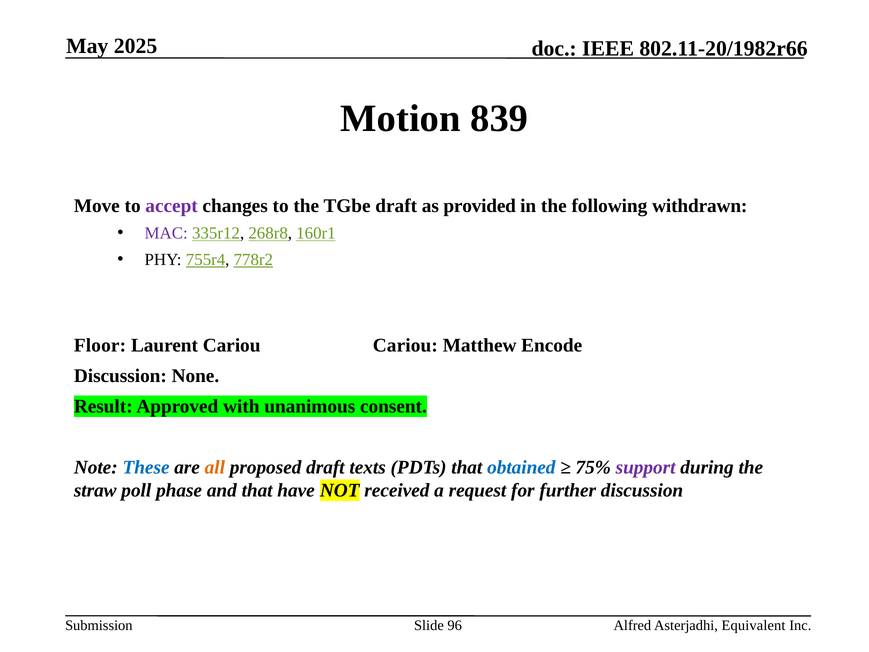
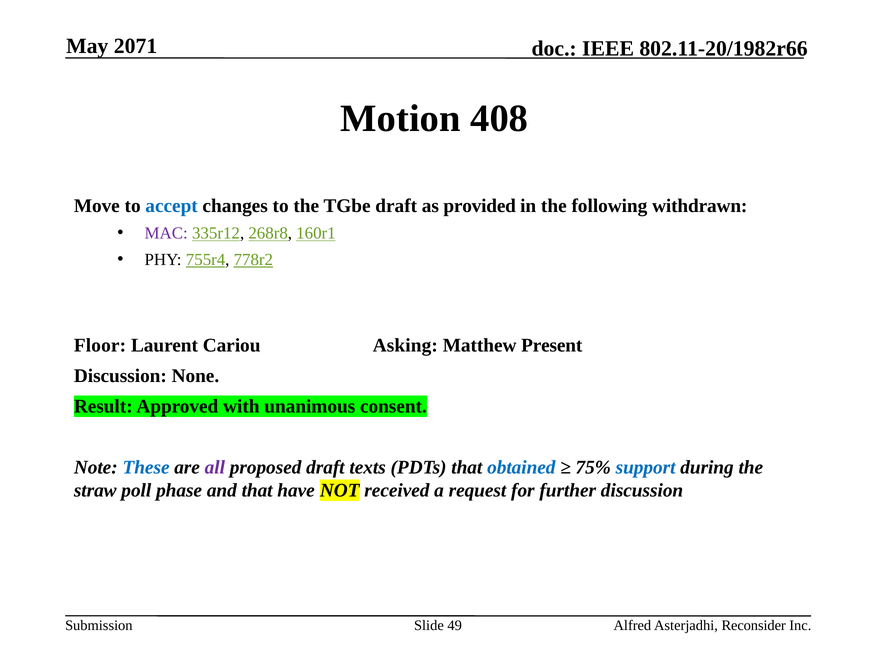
2025: 2025 -> 2071
839: 839 -> 408
accept colour: purple -> blue
Cariou Cariou: Cariou -> Asking
Encode: Encode -> Present
all colour: orange -> purple
support colour: purple -> blue
96: 96 -> 49
Equivalent: Equivalent -> Reconsider
